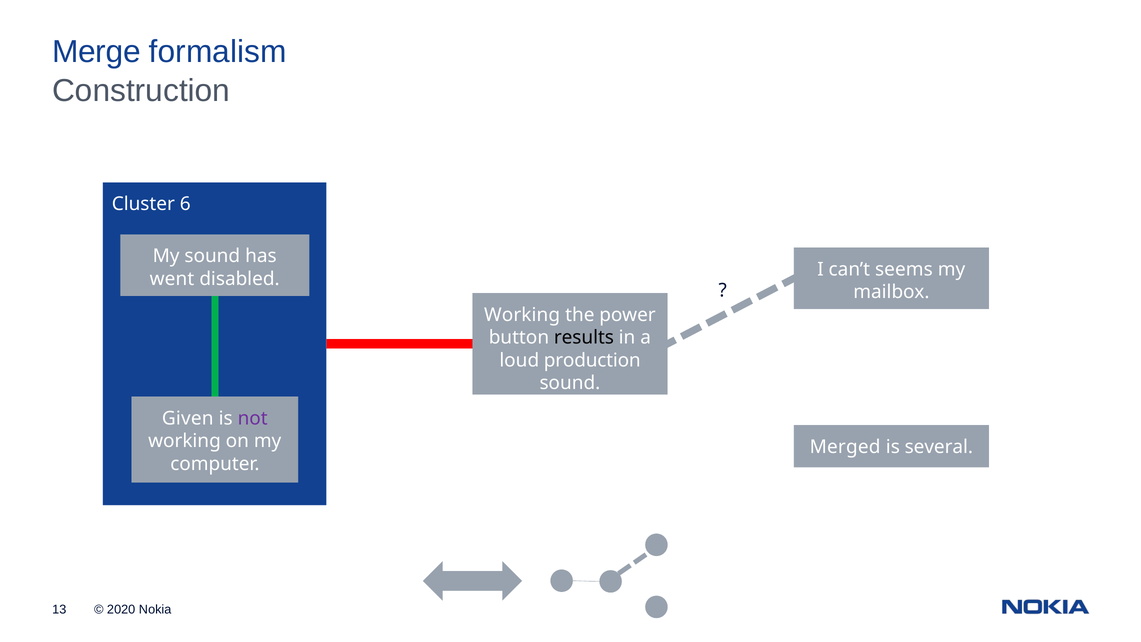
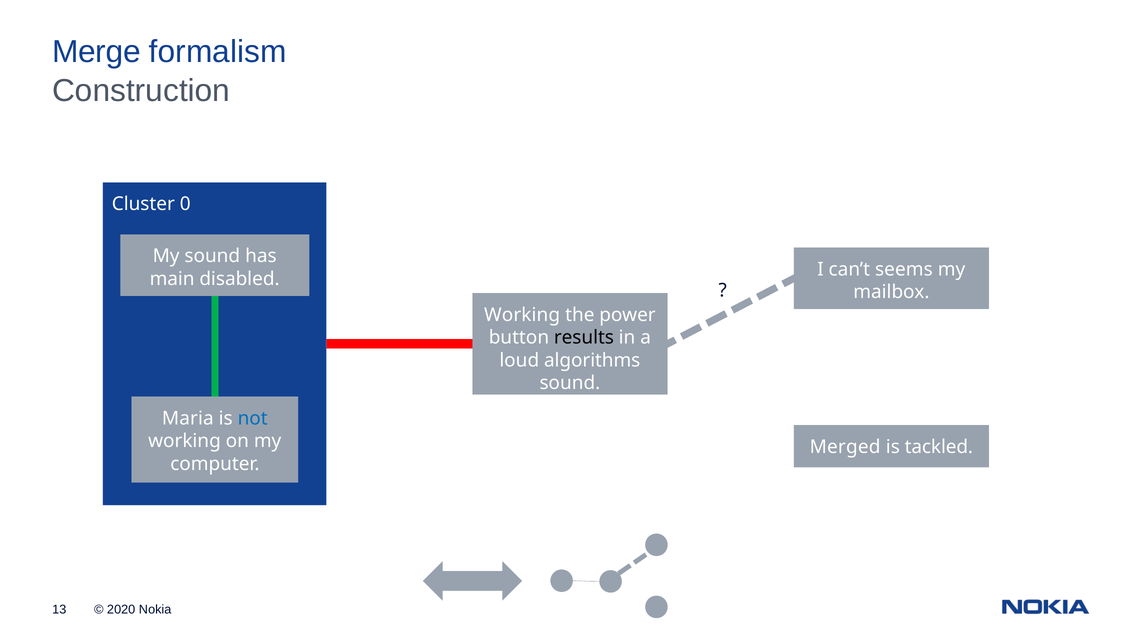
6: 6 -> 0
went: went -> main
production: production -> algorithms
Given: Given -> Maria
not colour: purple -> blue
several: several -> tackled
